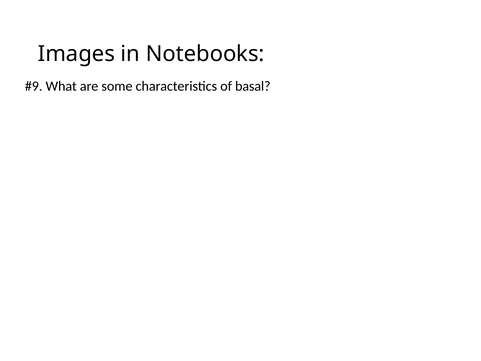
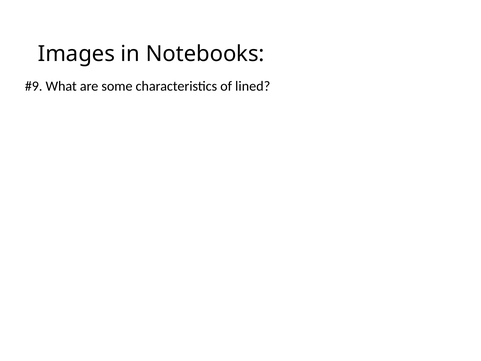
basal: basal -> lined
